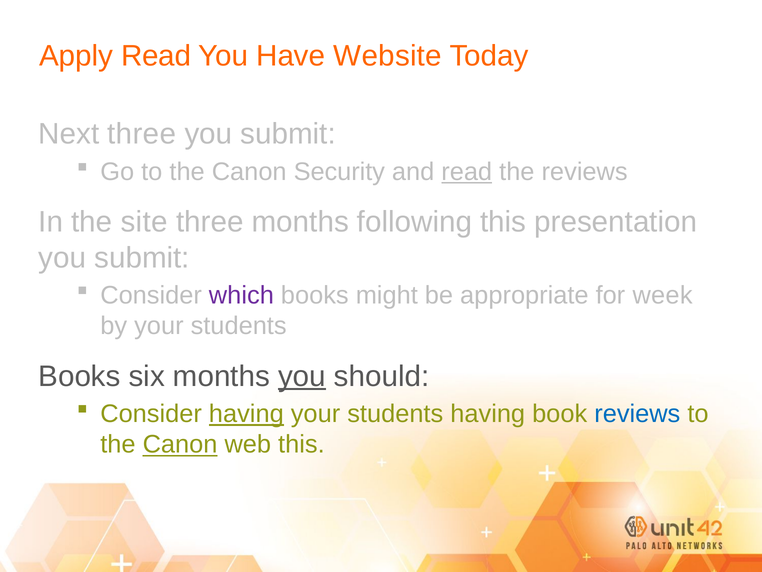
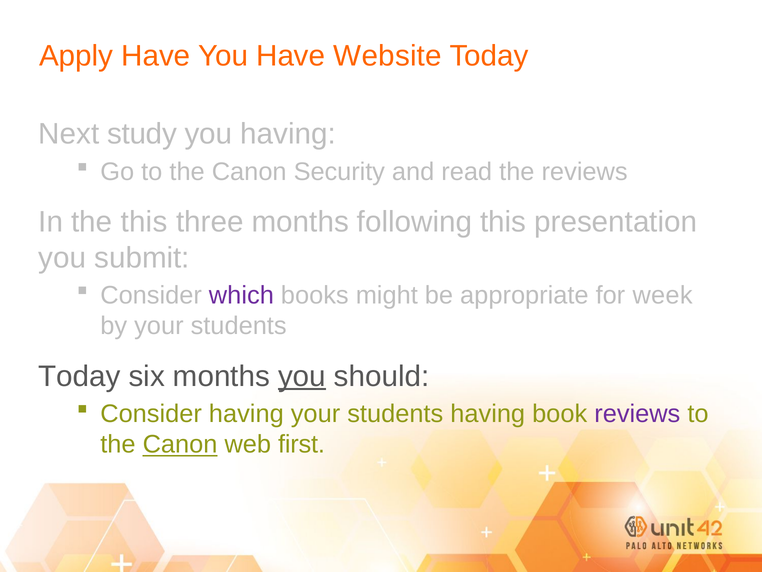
Apply Read: Read -> Have
Next three: three -> study
submit at (288, 134): submit -> having
read at (467, 172) underline: present -> none
the site: site -> this
Books at (79, 376): Books -> Today
having at (246, 414) underline: present -> none
reviews at (637, 414) colour: blue -> purple
web this: this -> first
